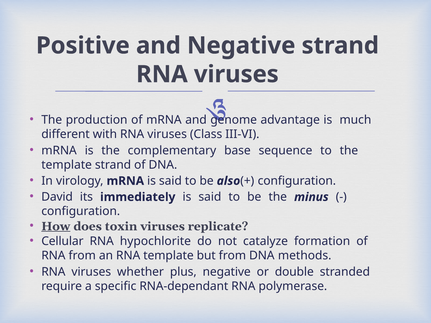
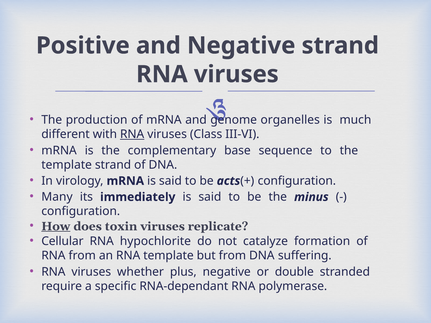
advantage: advantage -> organelles
RNA at (132, 134) underline: none -> present
also: also -> acts
David: David -> Many
methods: methods -> suffering
